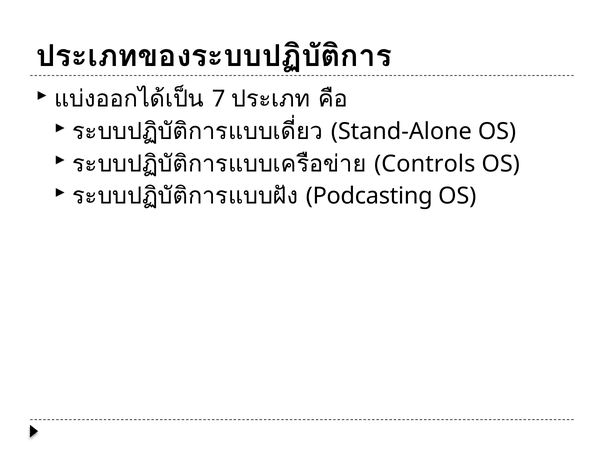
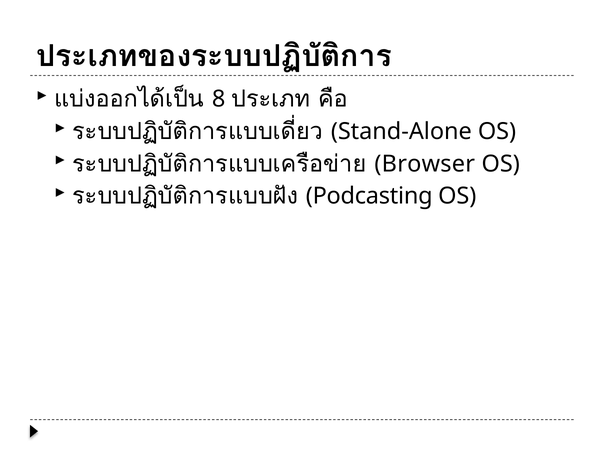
7: 7 -> 8
Controls: Controls -> Browser
